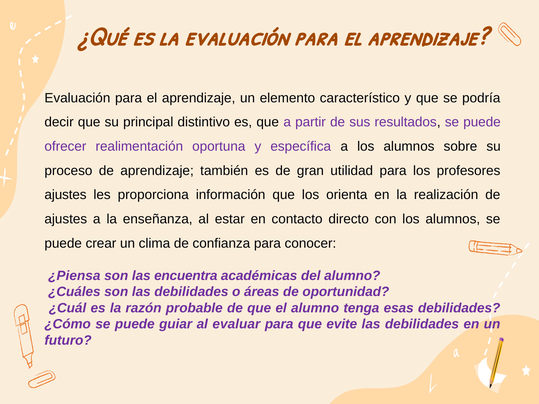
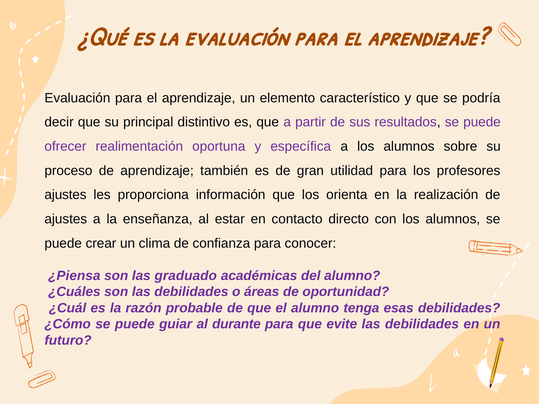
encuentra: encuentra -> graduado
evaluar: evaluar -> durante
